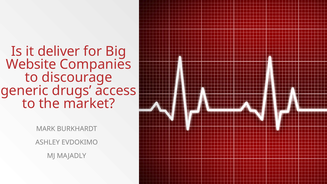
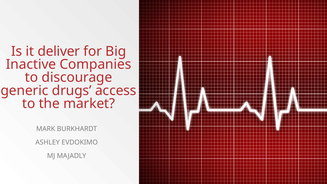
Website: Website -> Inactive
